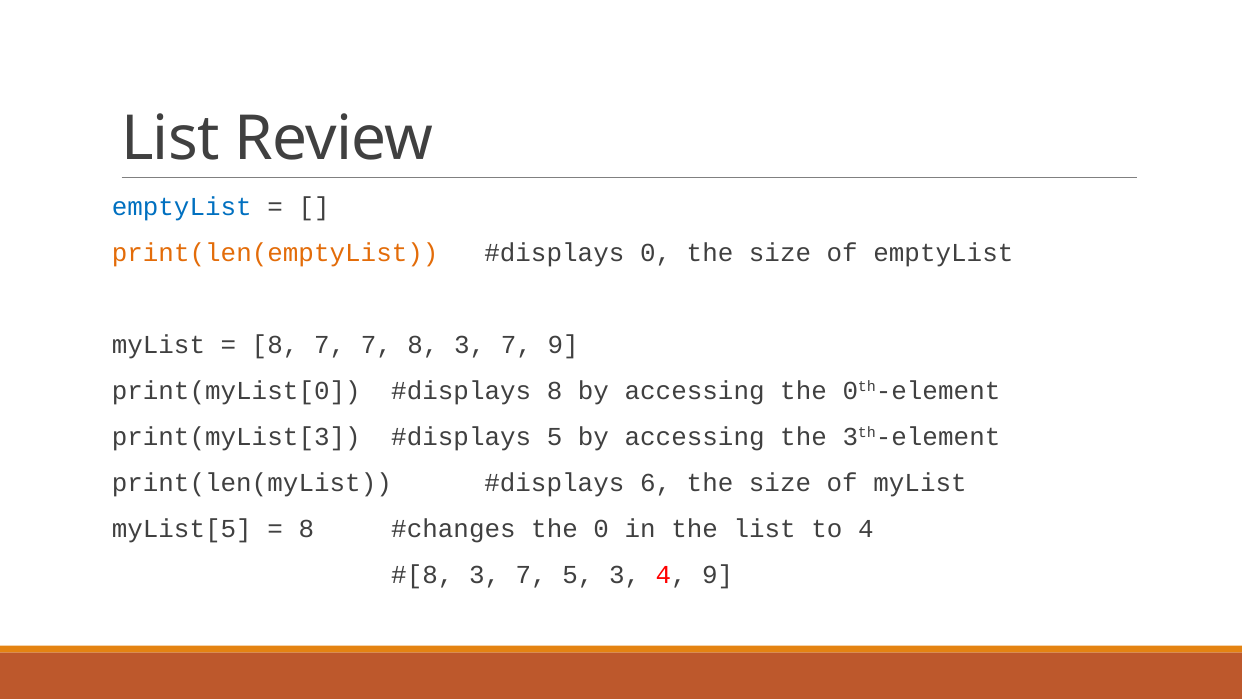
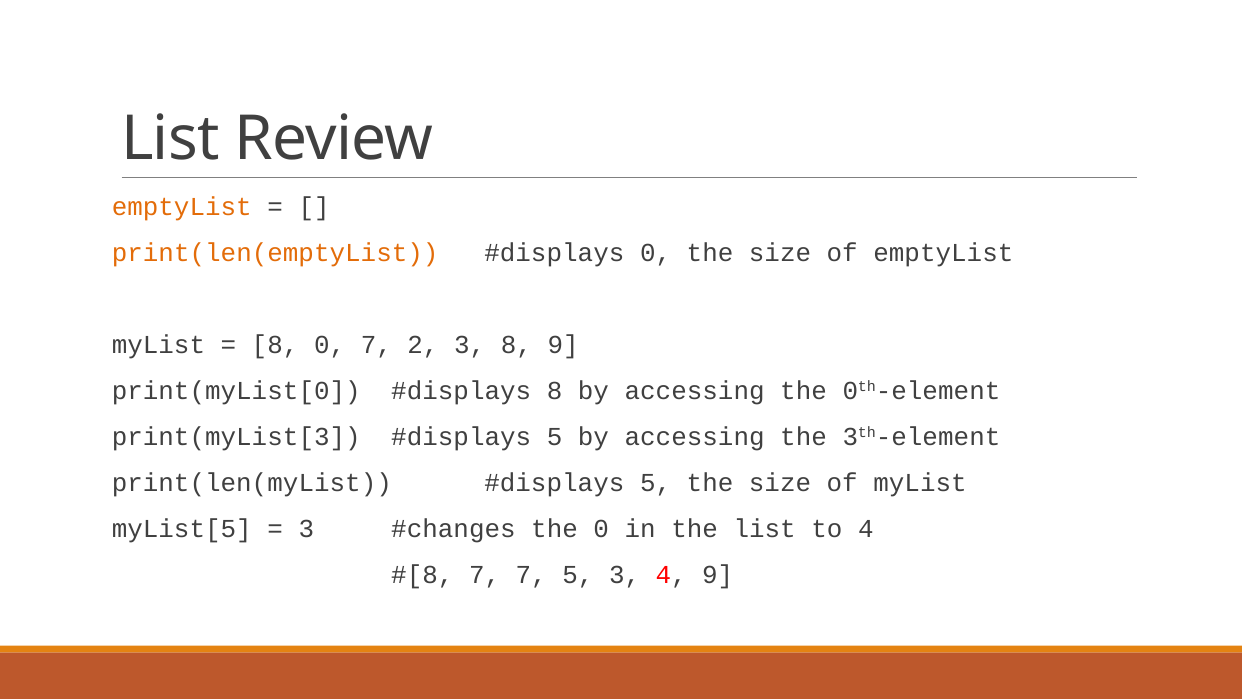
emptyList at (182, 207) colour: blue -> orange
8 7: 7 -> 0
7 8: 8 -> 2
7 at (516, 345): 7 -> 8
6 at (656, 483): 6 -> 5
8 at (306, 529): 8 -> 3
3 at (485, 575): 3 -> 7
